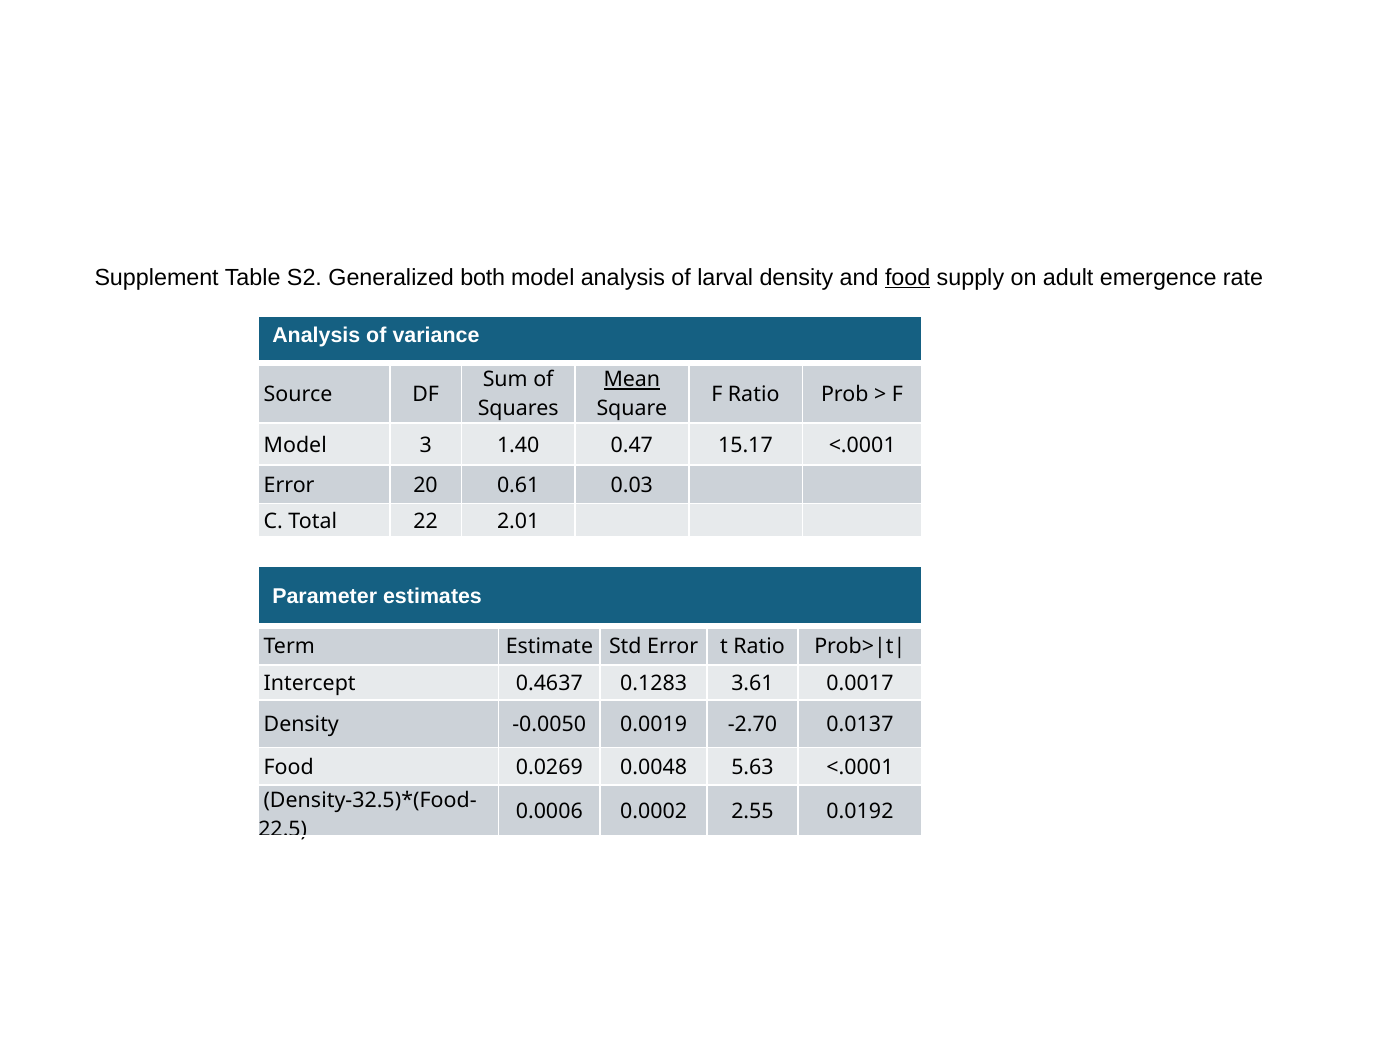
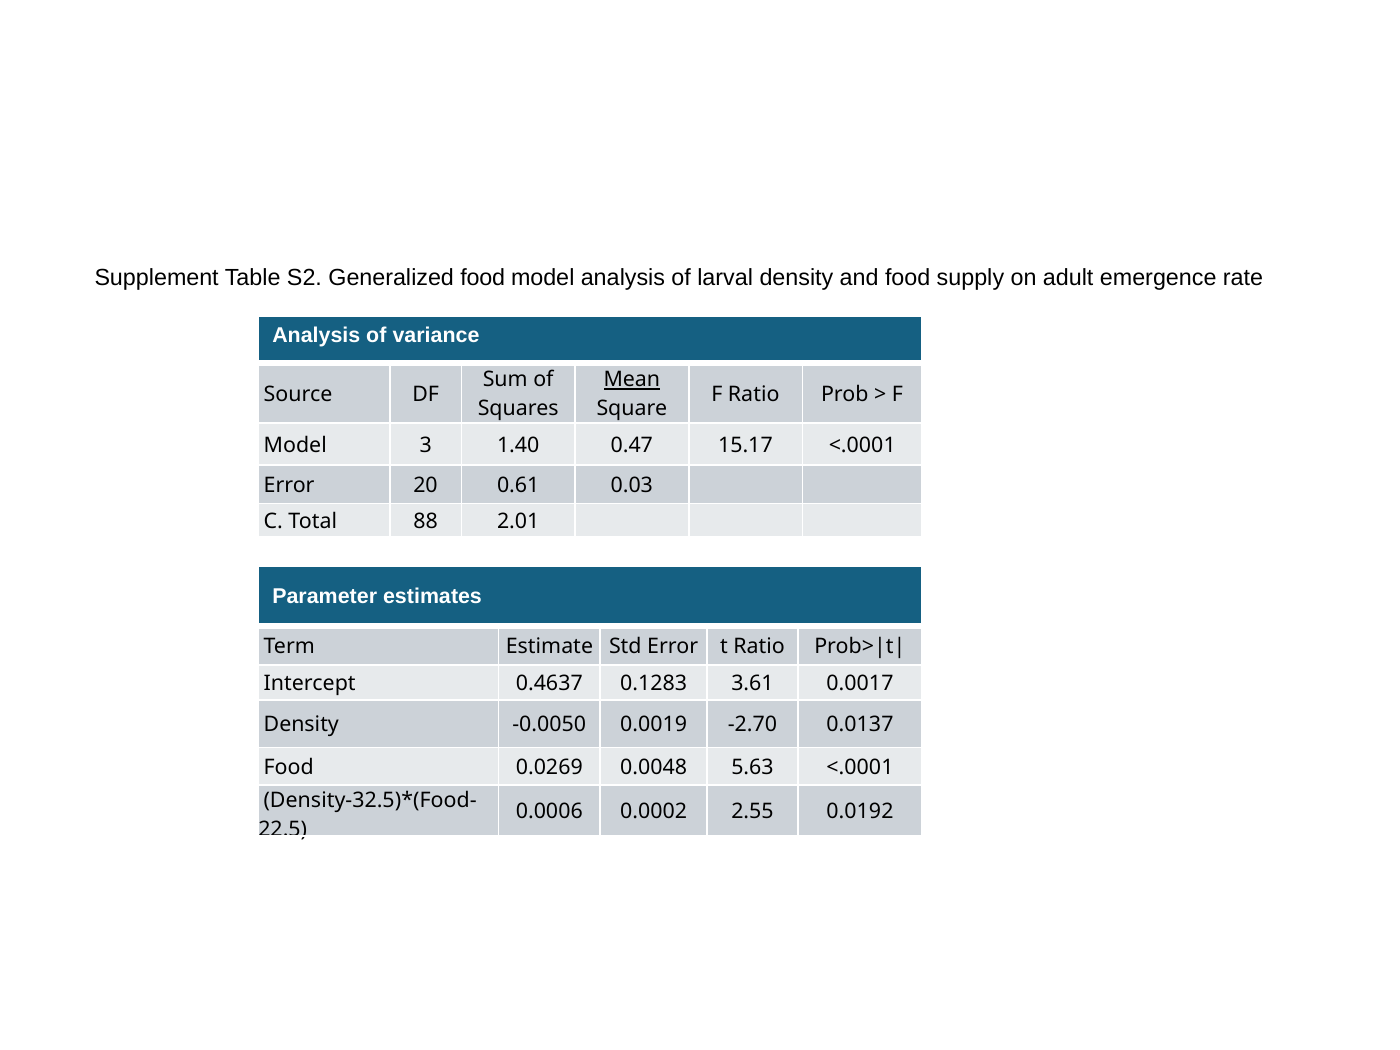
Generalized both: both -> food
food at (908, 277) underline: present -> none
22: 22 -> 88
